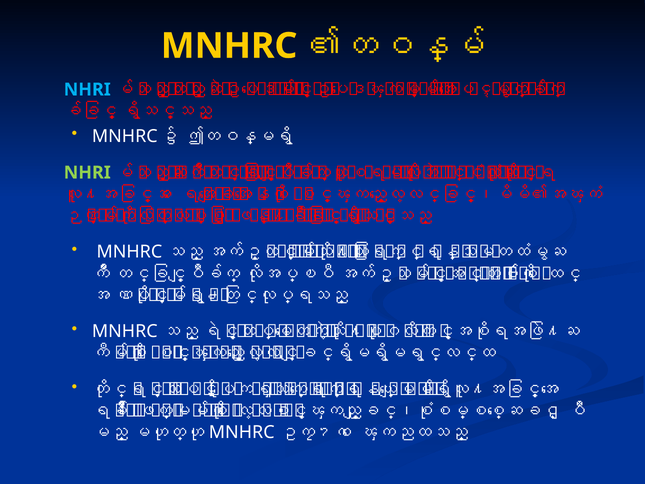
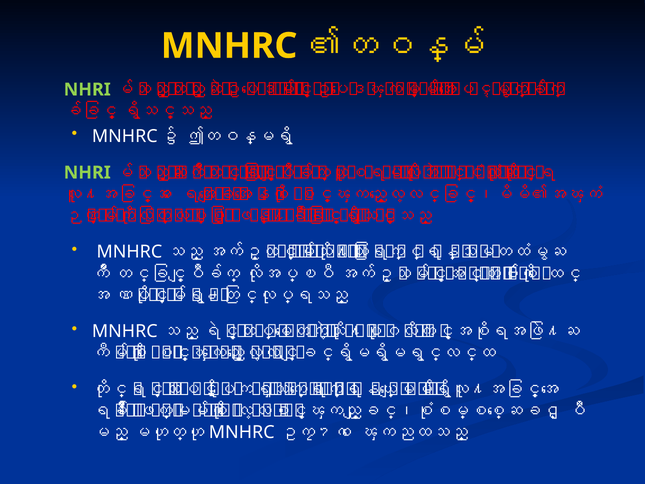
NHRI at (87, 89) colour: light blue -> light green
